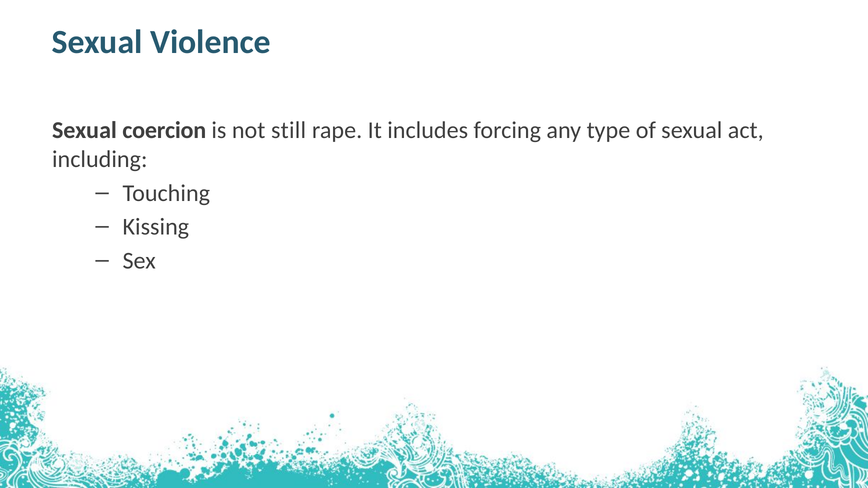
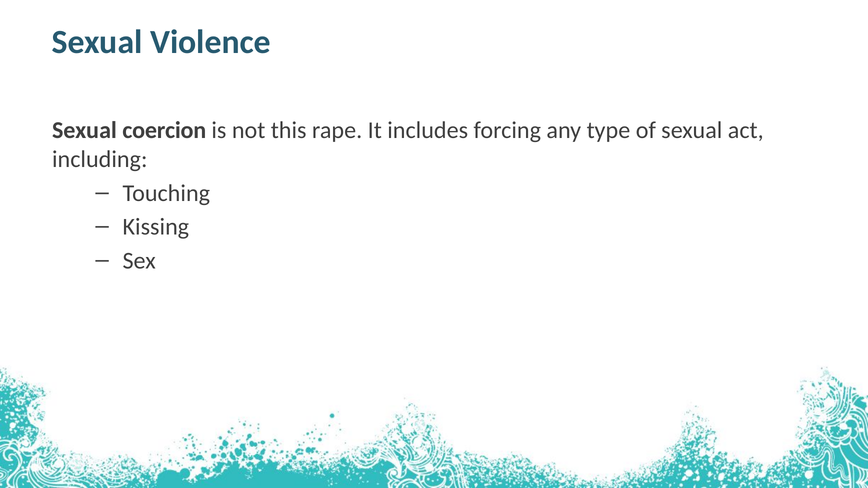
still: still -> this
